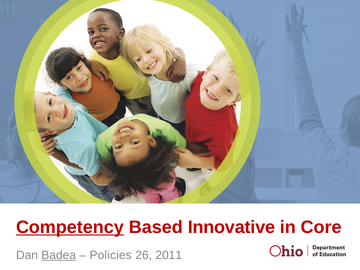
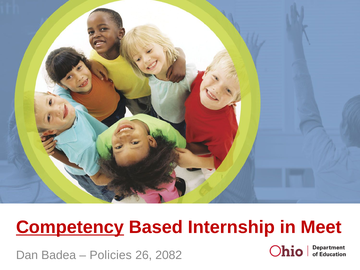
Innovative: Innovative -> Internship
Core: Core -> Meet
Badea underline: present -> none
2011: 2011 -> 2082
